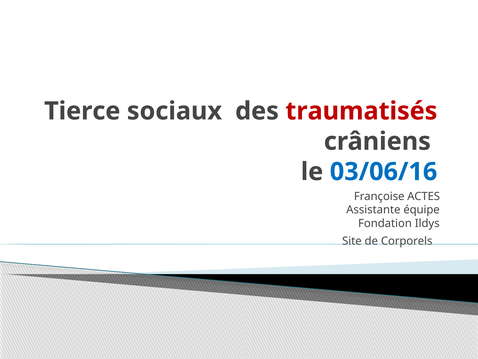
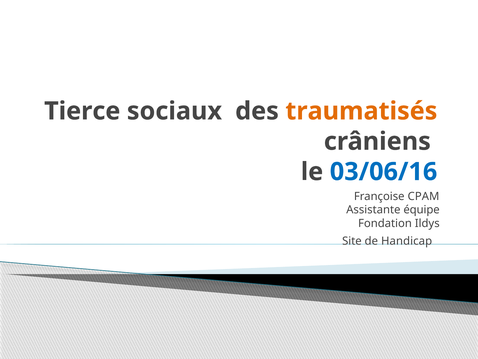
traumatisés colour: red -> orange
ACTES: ACTES -> CPAM
Corporels: Corporels -> Handicap
